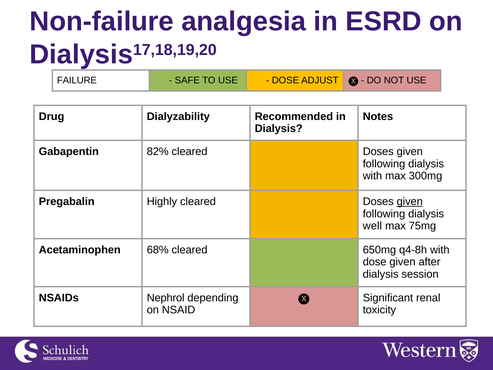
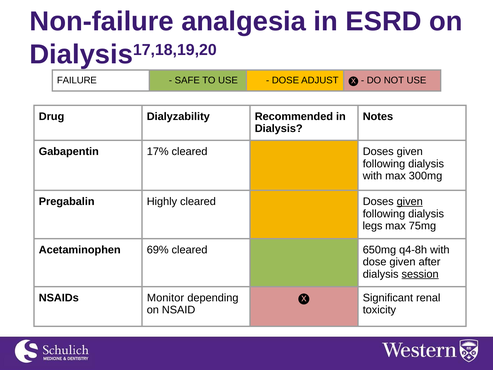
82%: 82% -> 17%
well: well -> legs
68%: 68% -> 69%
session underline: none -> present
Nephrol: Nephrol -> Monitor
